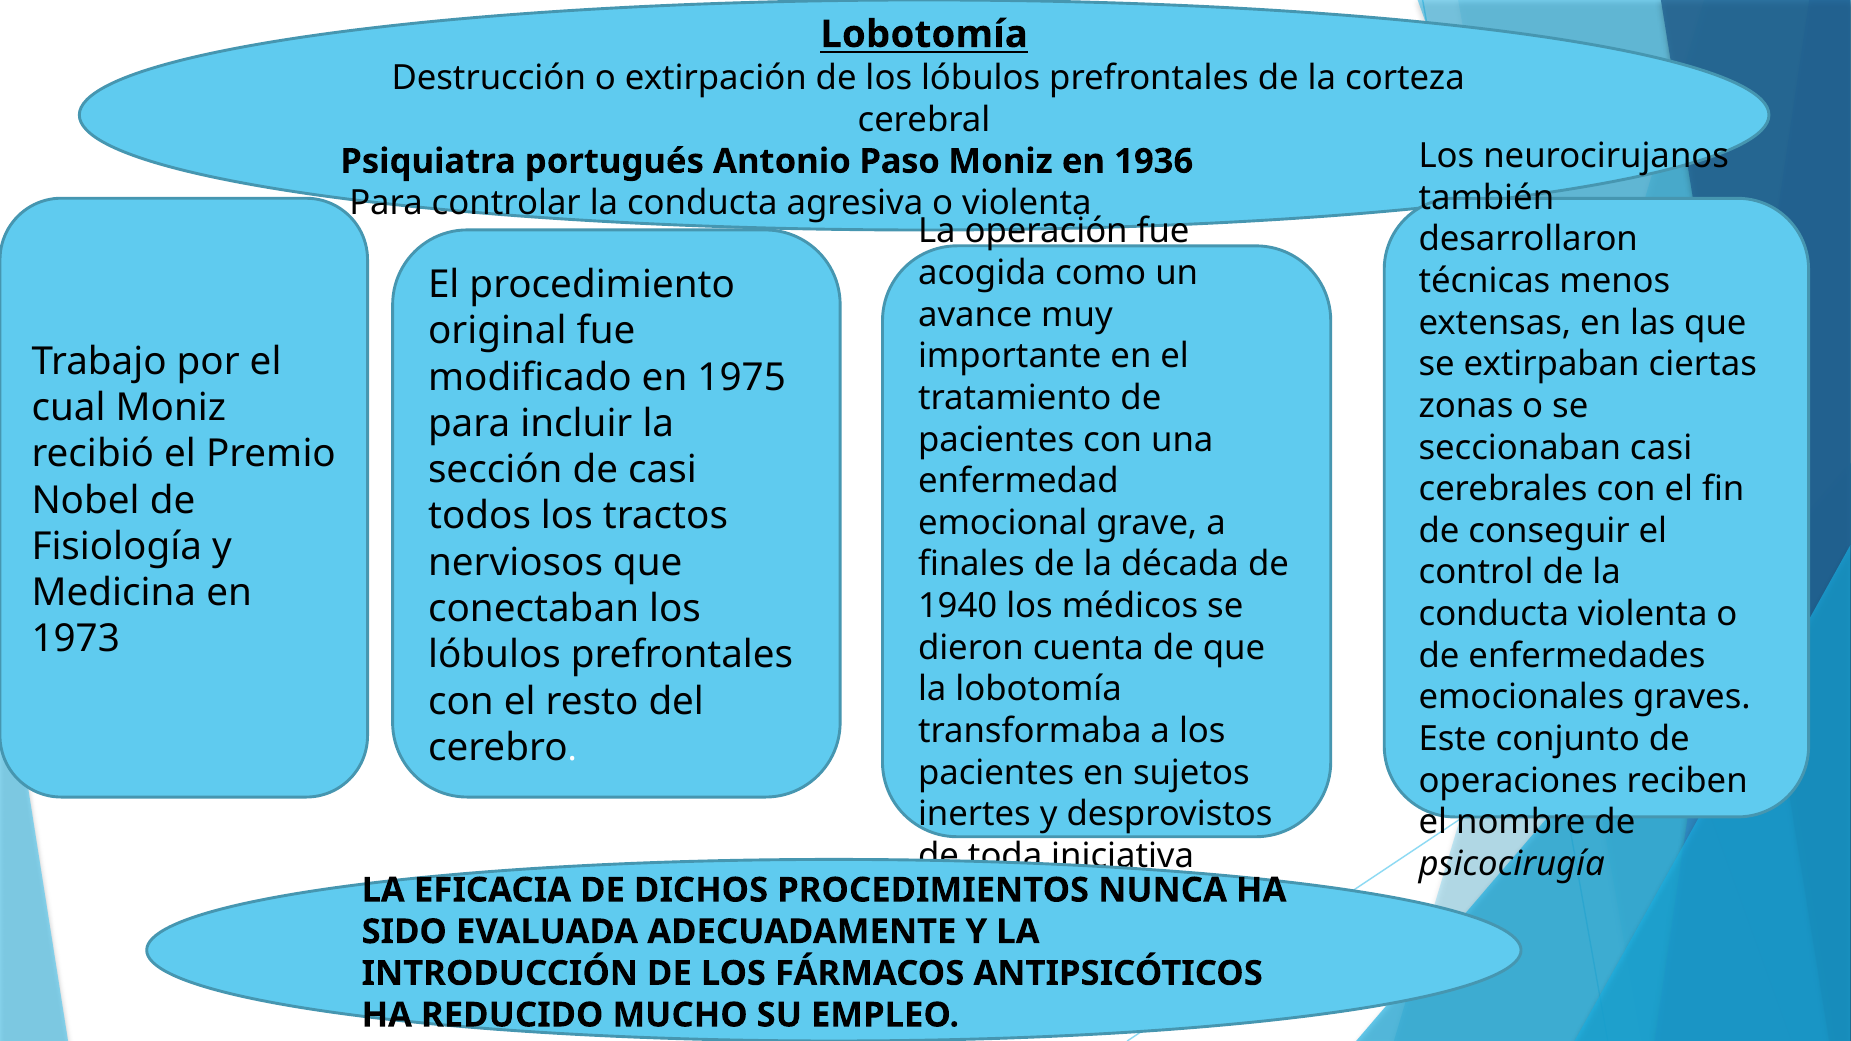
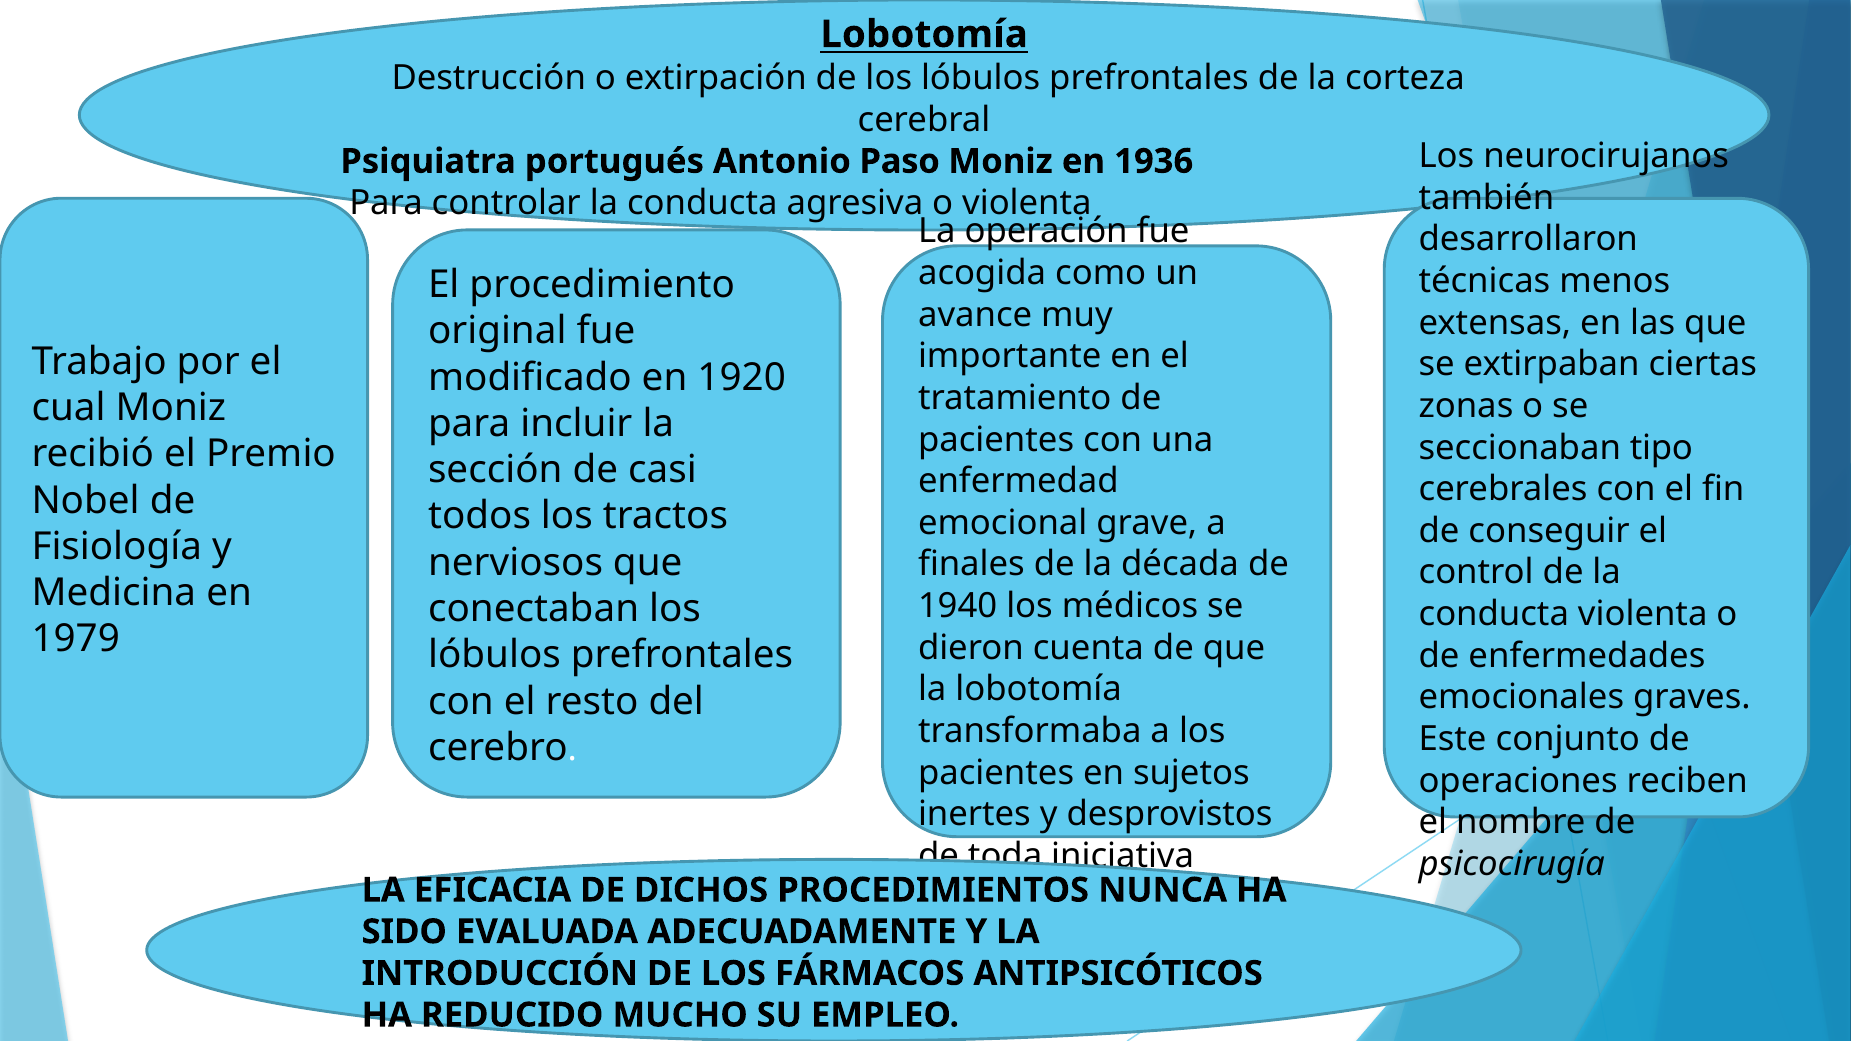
1975: 1975 -> 1920
seccionaban casi: casi -> tipo
1973: 1973 -> 1979
